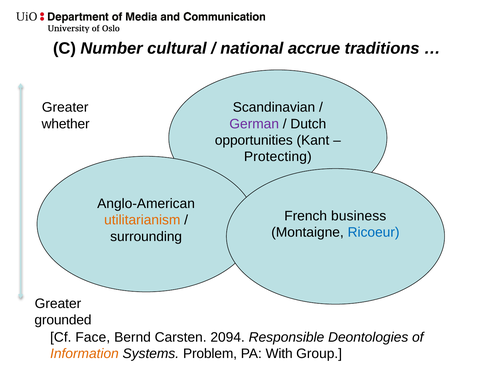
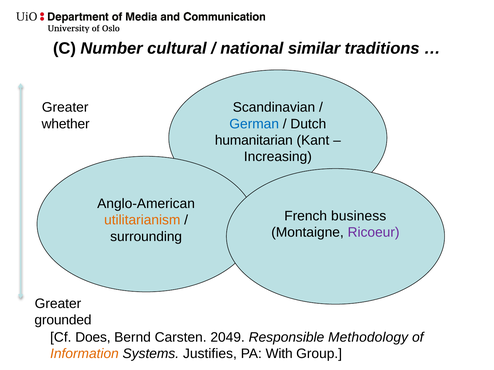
accrue: accrue -> similar
German colour: purple -> blue
opportunities: opportunities -> humanitarian
Protecting: Protecting -> Increasing
Ricoeur colour: blue -> purple
Face: Face -> Does
2094: 2094 -> 2049
Deontologies: Deontologies -> Methodology
Problem: Problem -> Justifies
